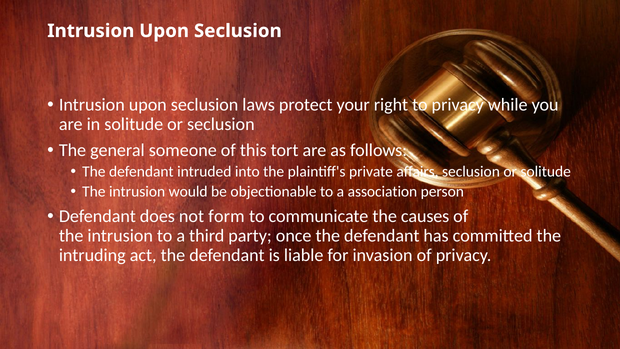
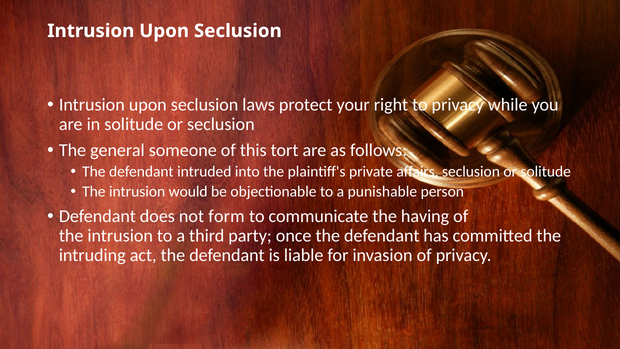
association: association -> punishable
causes: causes -> having
